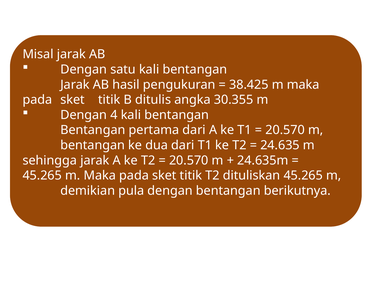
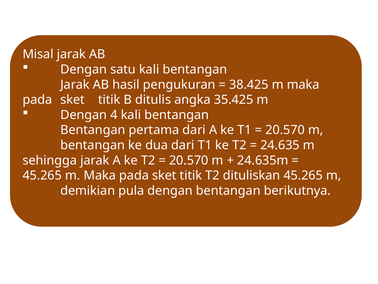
30.355: 30.355 -> 35.425
